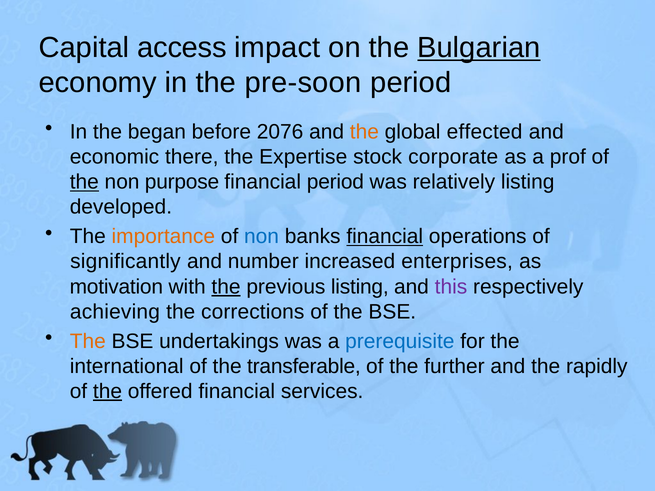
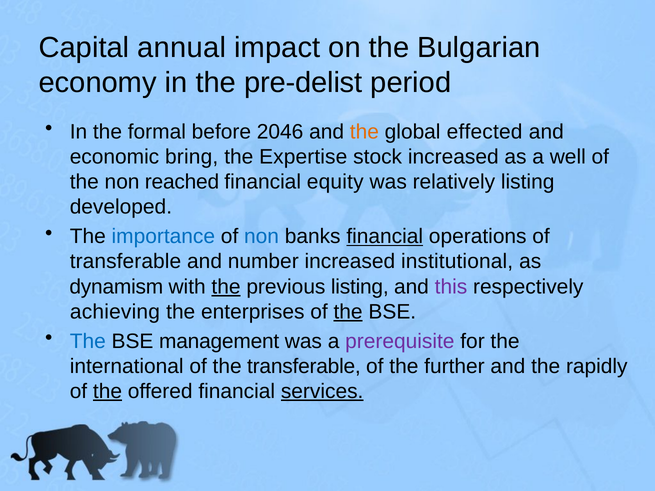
access: access -> annual
Bulgarian underline: present -> none
pre-soon: pre-soon -> pre-delist
began: began -> formal
2076: 2076 -> 2046
there: there -> bring
stock corporate: corporate -> increased
prof: prof -> well
the at (84, 182) underline: present -> none
purpose: purpose -> reached
financial period: period -> equity
importance colour: orange -> blue
significantly at (125, 262): significantly -> transferable
enterprises: enterprises -> institutional
motivation: motivation -> dynamism
corrections: corrections -> enterprises
the at (348, 312) underline: none -> present
The at (88, 341) colour: orange -> blue
undertakings: undertakings -> management
prerequisite colour: blue -> purple
services underline: none -> present
